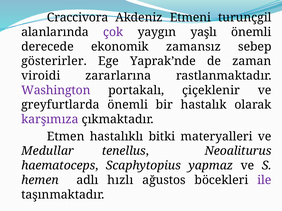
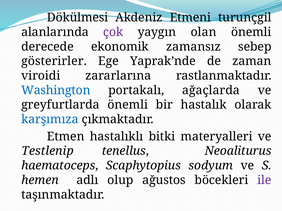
Craccivora: Craccivora -> Dökülmesi
yaşlı: yaşlı -> olan
Washington colour: purple -> blue
çiçeklenir: çiçeklenir -> ağaçlarda
karşımıza colour: purple -> blue
Medullar: Medullar -> Testlenip
yapmaz: yapmaz -> sodyum
hızlı: hızlı -> olup
